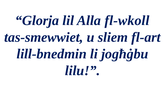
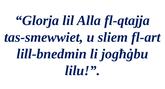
fl-wkoll: fl-wkoll -> fl-qtajja
